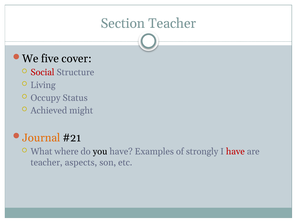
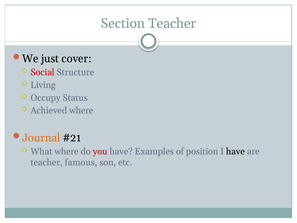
five: five -> just
Achieved might: might -> where
you colour: black -> red
strongly: strongly -> position
have at (235, 151) colour: red -> black
aspects: aspects -> famous
